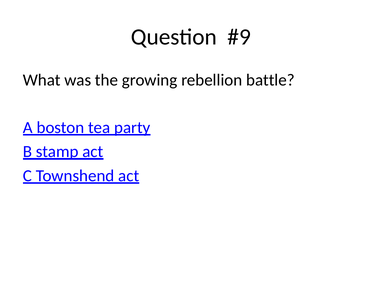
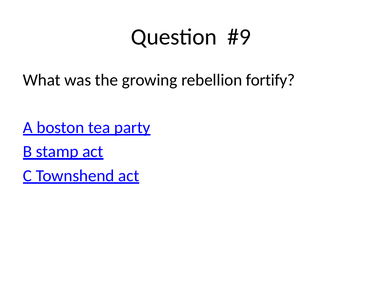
battle: battle -> fortify
